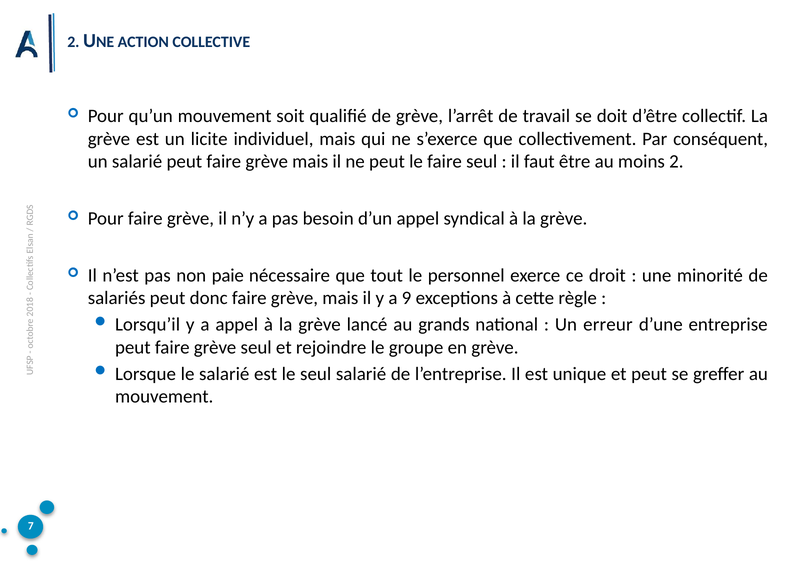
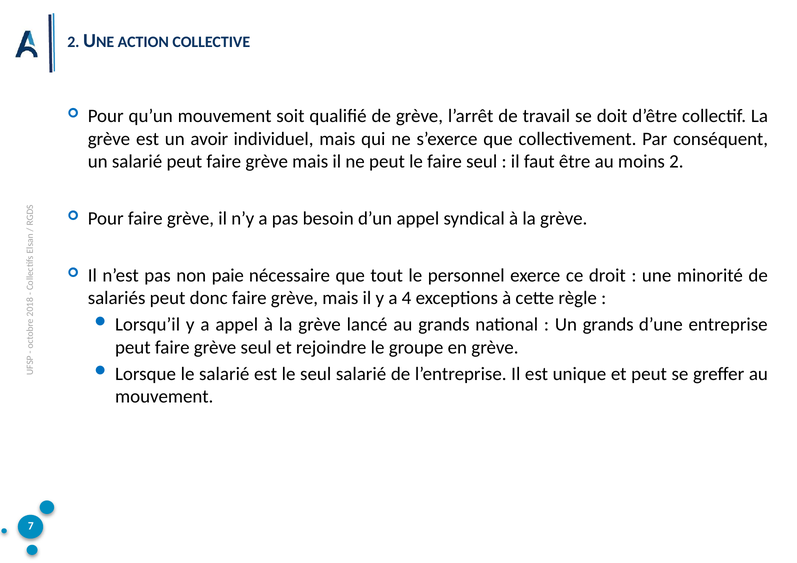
licite: licite -> avoir
9: 9 -> 4
Un erreur: erreur -> grands
